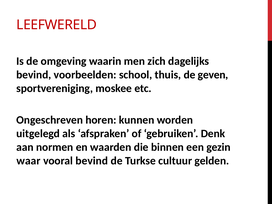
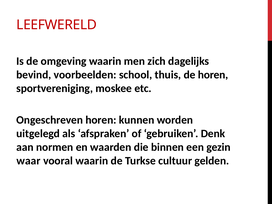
de geven: geven -> horen
vooral bevind: bevind -> waarin
